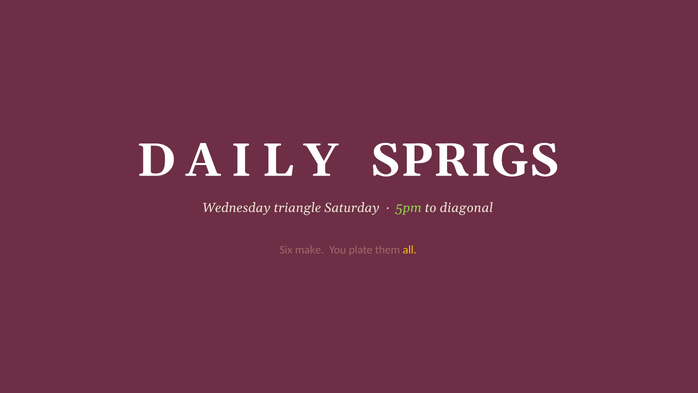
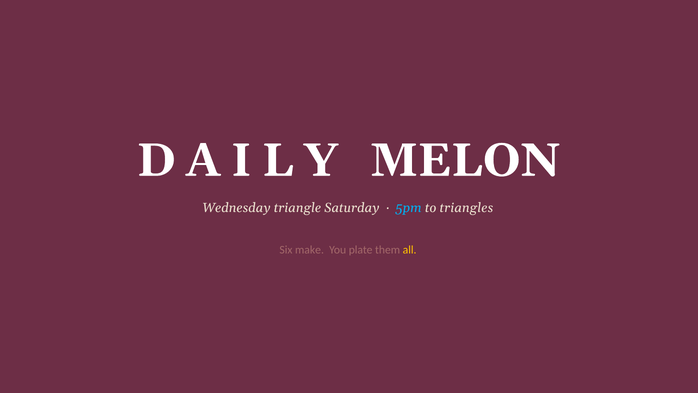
SPRIGS: SPRIGS -> MELON
5pm colour: light green -> light blue
diagonal: diagonal -> triangles
